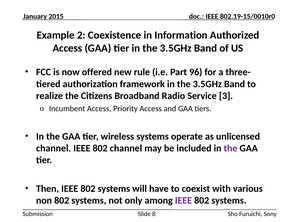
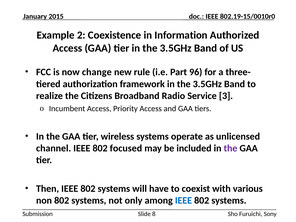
offered: offered -> change
802 channel: channel -> focused
IEEE at (183, 201) colour: purple -> blue
